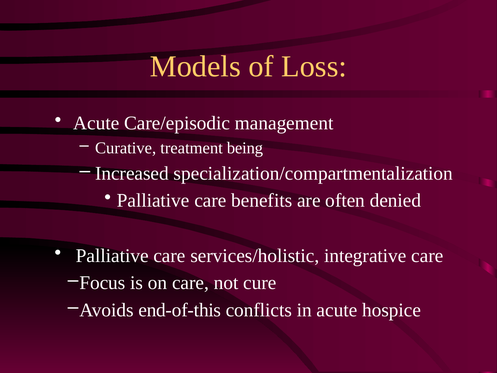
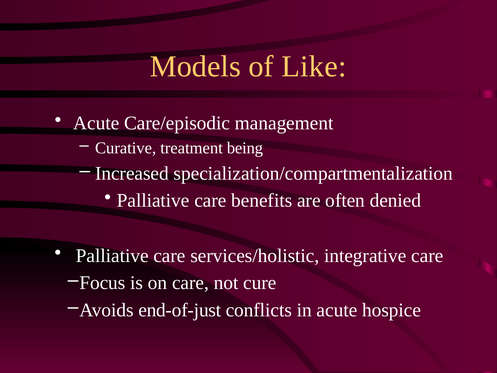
Loss: Loss -> Like
end-of-this: end-of-this -> end-of-just
